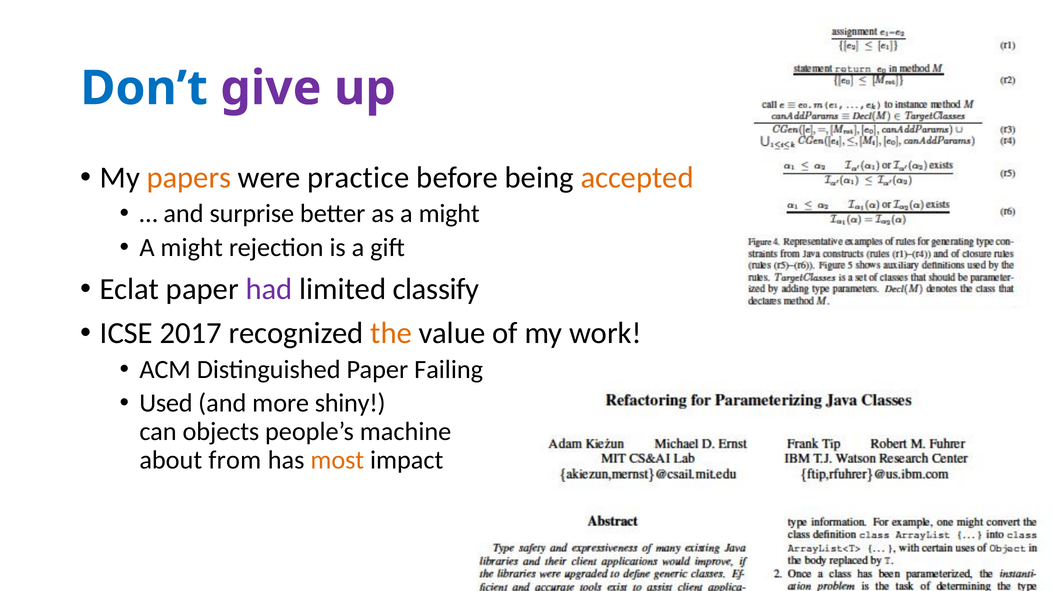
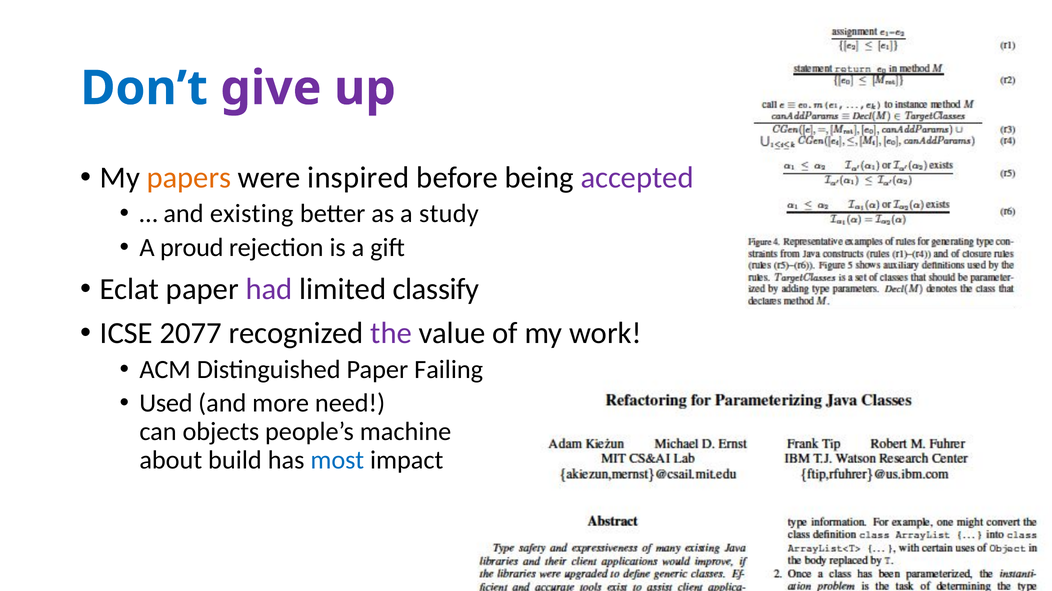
practice: practice -> inspired
accepted colour: orange -> purple
surprise: surprise -> existing
as a might: might -> study
might at (192, 248): might -> proud
2017: 2017 -> 2077
the colour: orange -> purple
shiny: shiny -> need
from: from -> build
most colour: orange -> blue
